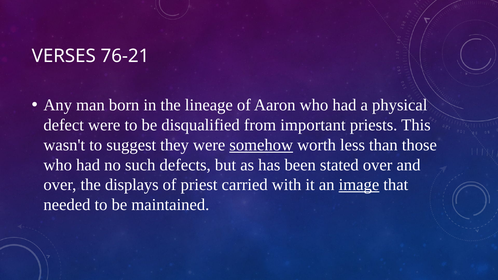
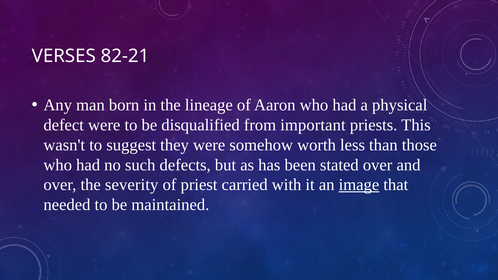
76-21: 76-21 -> 82-21
somehow underline: present -> none
displays: displays -> severity
